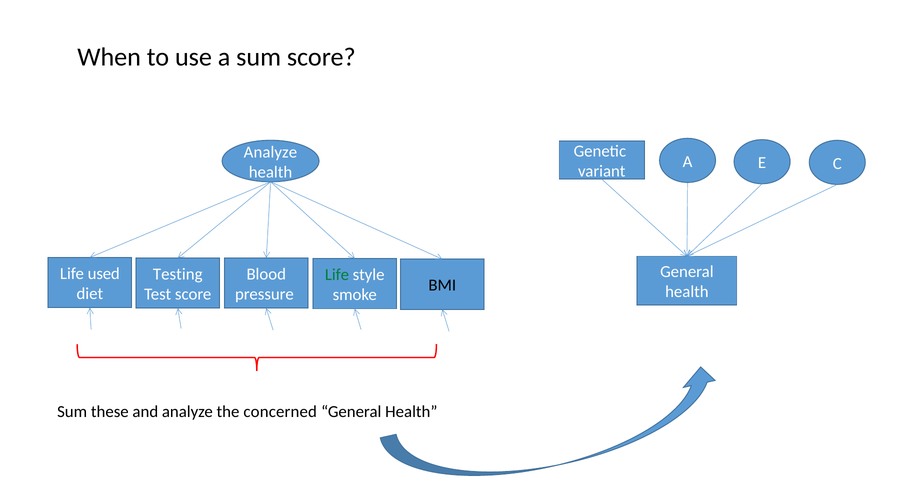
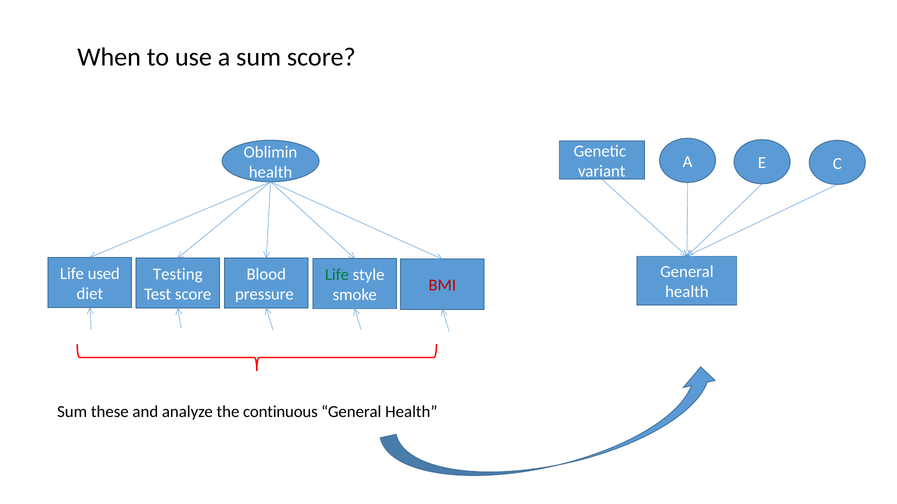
Analyze at (270, 152): Analyze -> Oblimin
BMI colour: black -> red
concerned: concerned -> continuous
